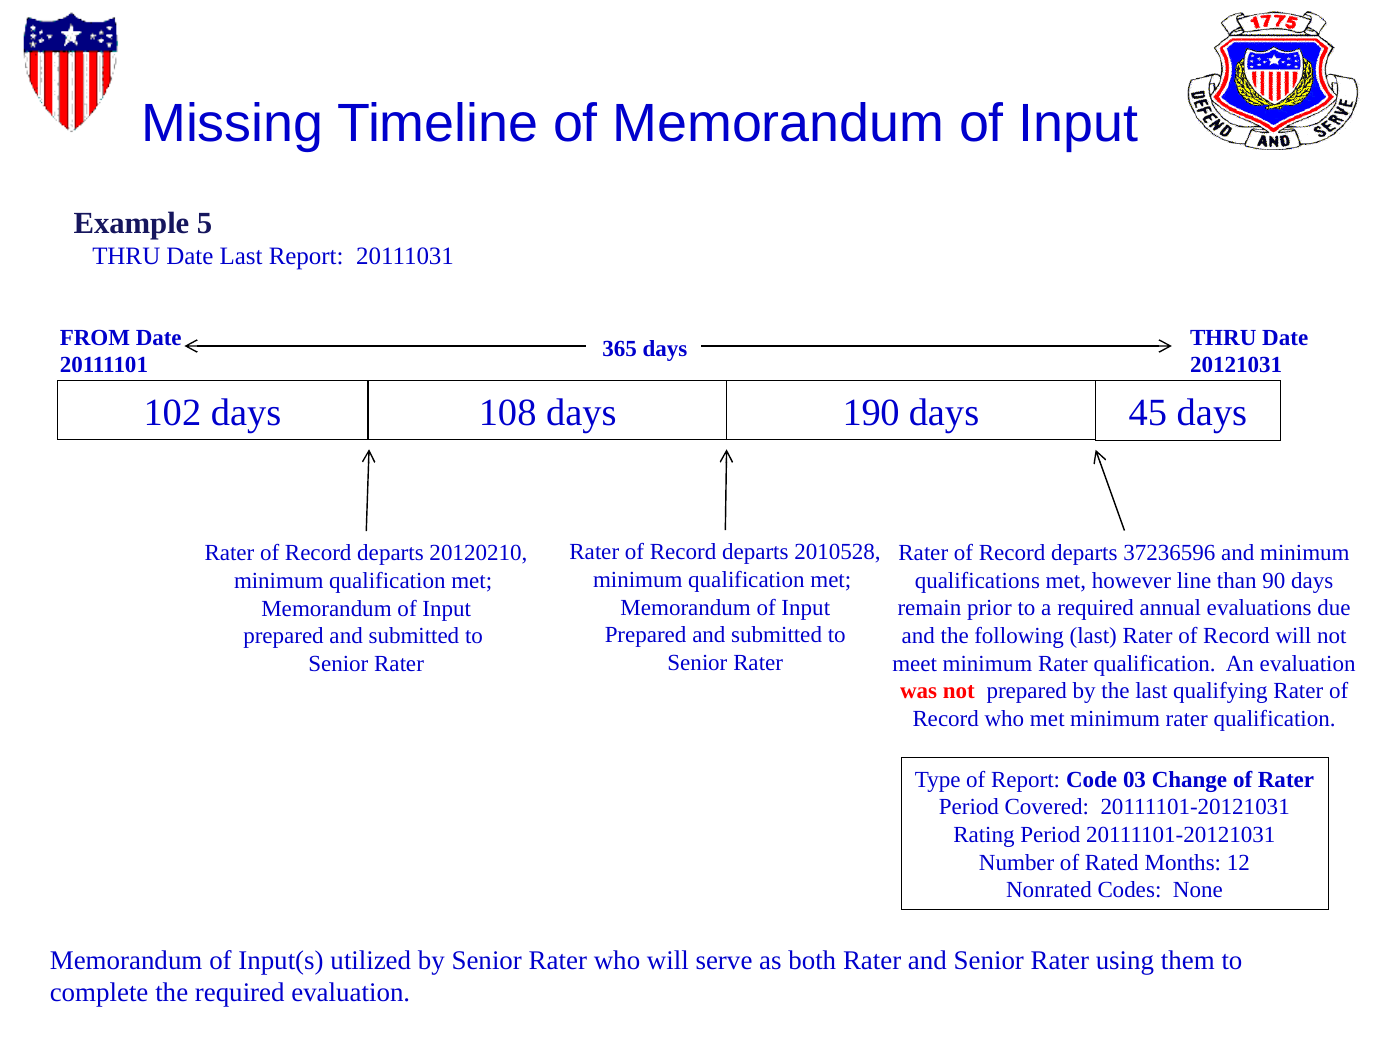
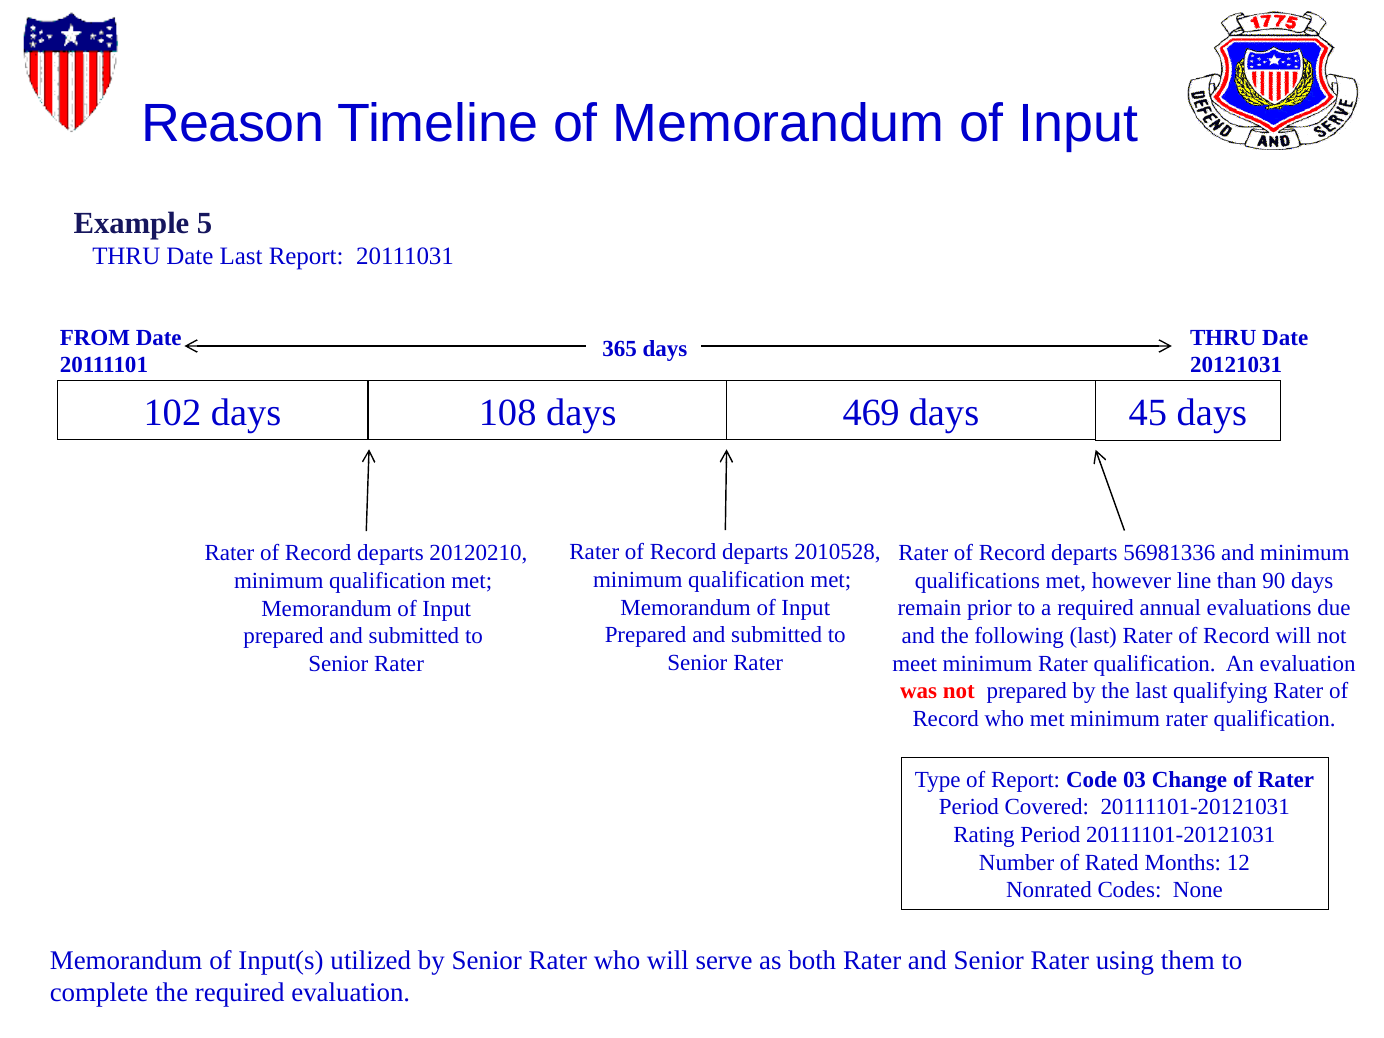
Missing: Missing -> Reason
190: 190 -> 469
37236596: 37236596 -> 56981336
